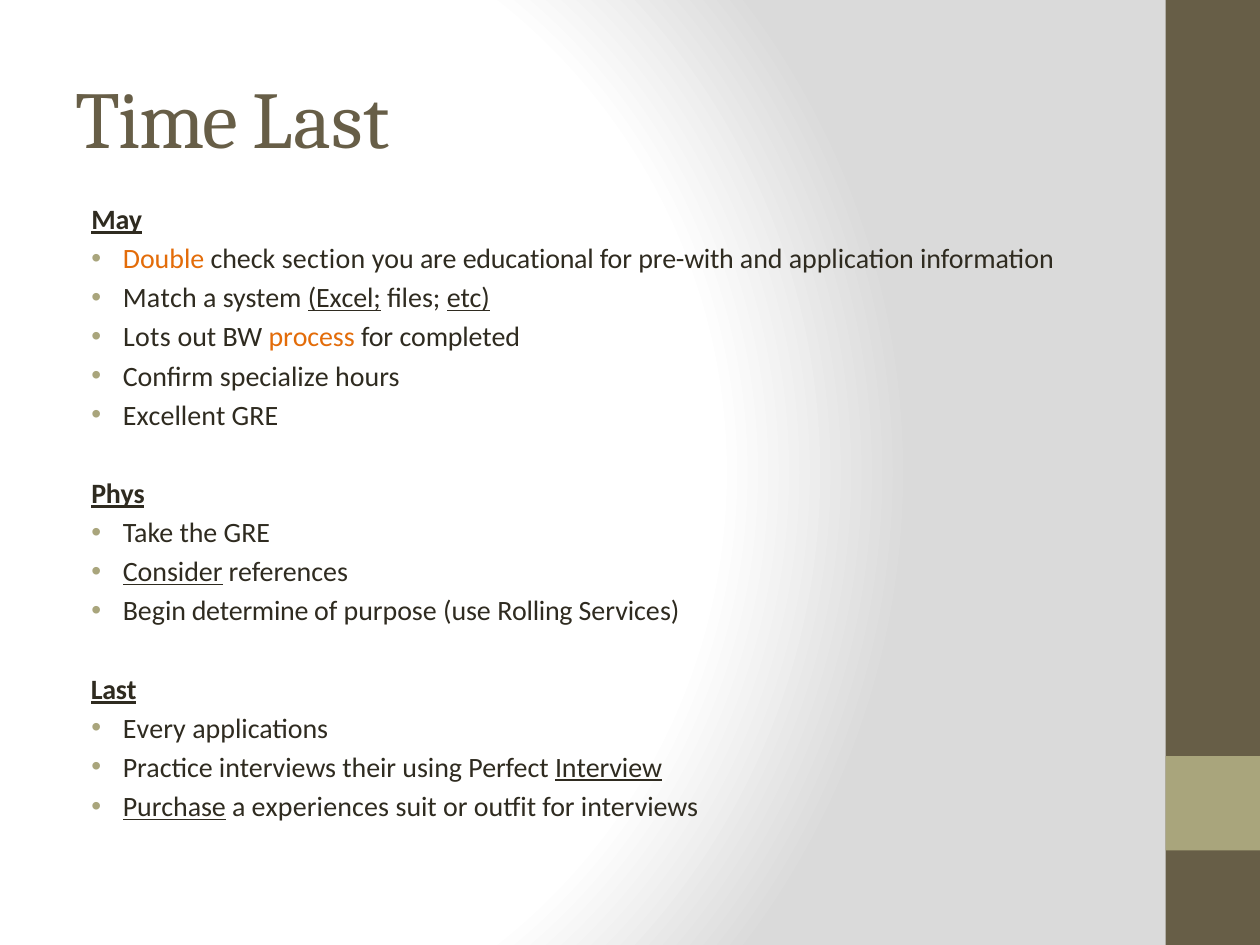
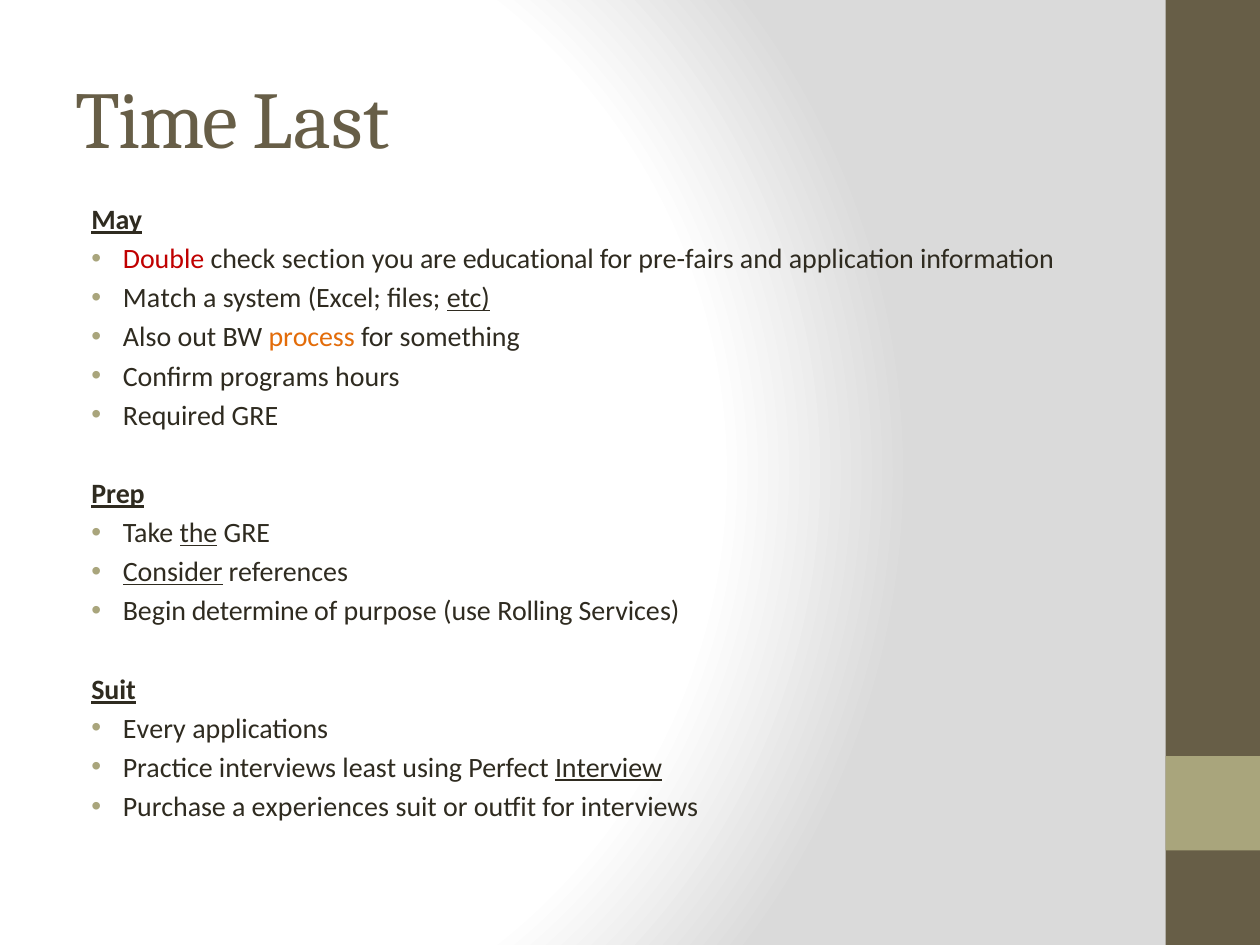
Double colour: orange -> red
pre-with: pre-with -> pre-fairs
Excel underline: present -> none
Lots: Lots -> Also
completed: completed -> something
specialize: specialize -> programs
Excellent: Excellent -> Required
Phys: Phys -> Prep
the underline: none -> present
Last at (114, 690): Last -> Suit
their: their -> least
Purchase underline: present -> none
